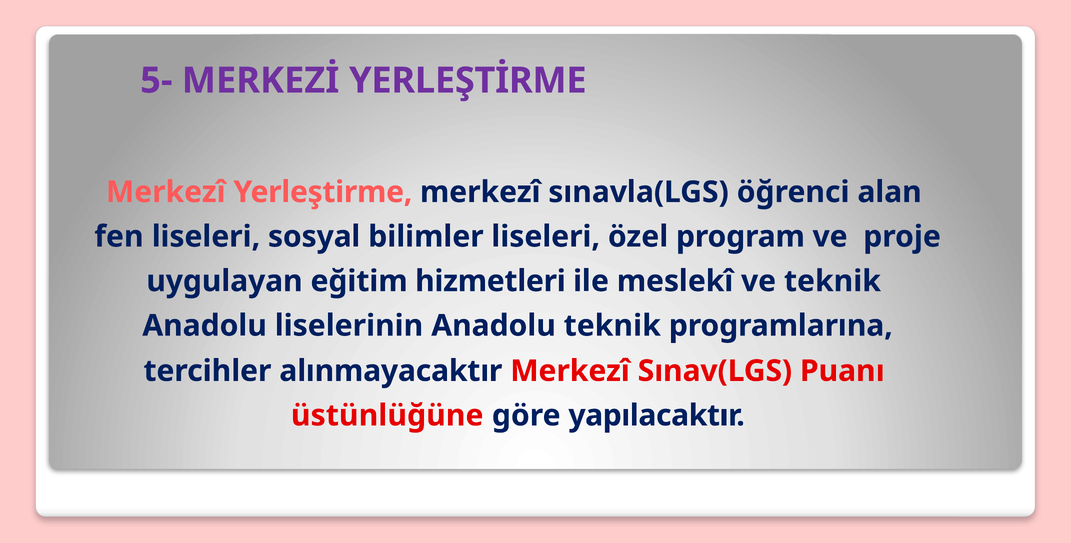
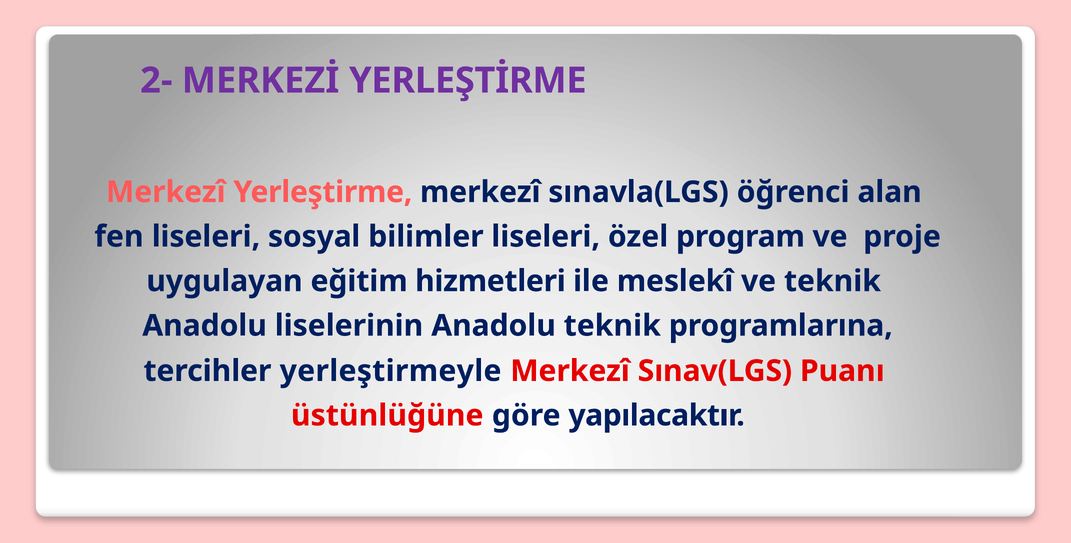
5-: 5- -> 2-
alınmayacaktır: alınmayacaktır -> yerleştirmeyle
